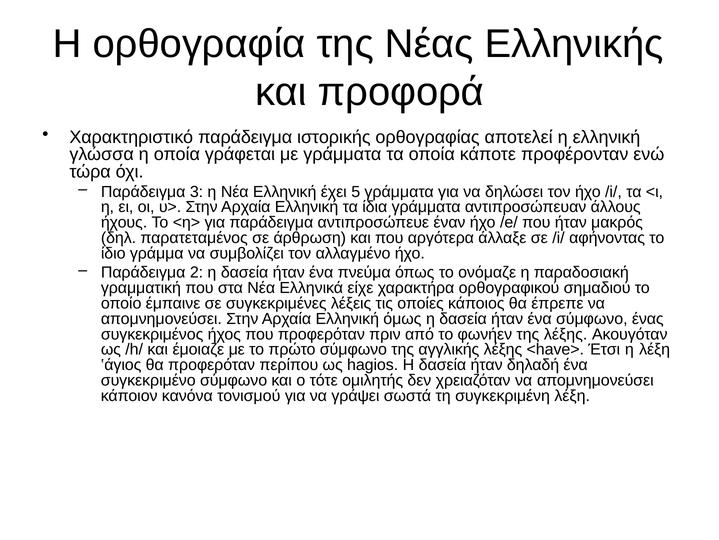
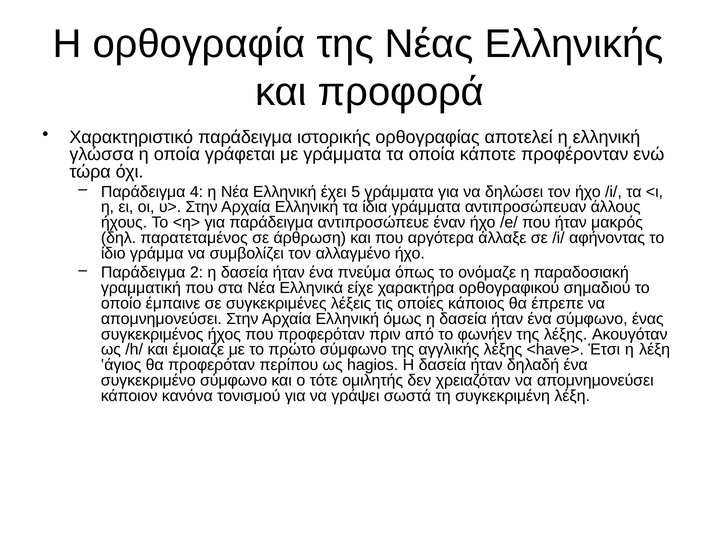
3: 3 -> 4
